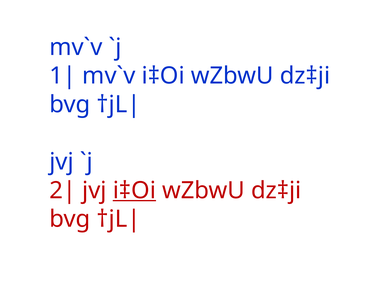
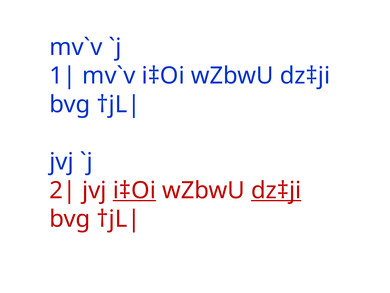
dz‡ji at (276, 190) underline: none -> present
